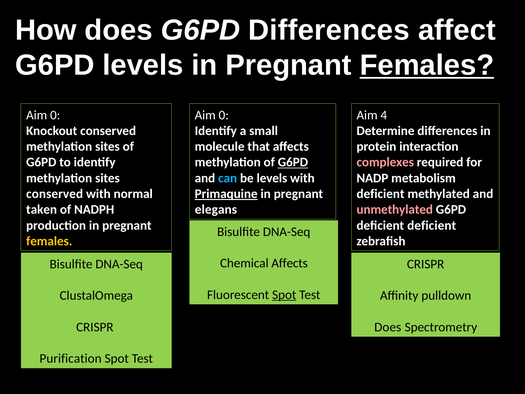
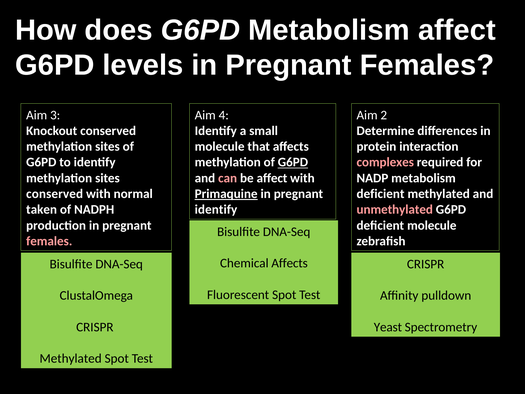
G6PD Differences: Differences -> Metabolism
Females at (427, 65) underline: present -> none
0 at (55, 115): 0 -> 3
0 at (224, 115): 0 -> 4
4: 4 -> 2
can colour: light blue -> pink
be levels: levels -> affect
elegans at (216, 209): elegans -> identify
deficient deficient: deficient -> molecule
females at (49, 241) colour: yellow -> pink
Spot at (284, 295) underline: present -> none
Does at (388, 327): Does -> Yeast
Purification at (71, 358): Purification -> Methylated
